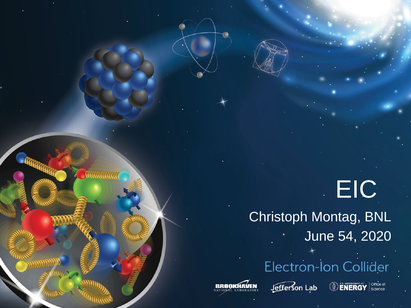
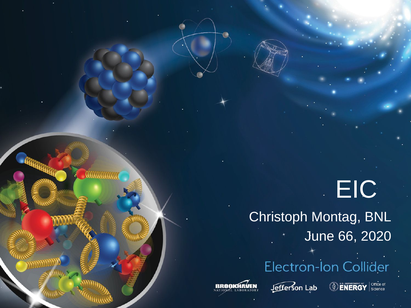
54: 54 -> 66
